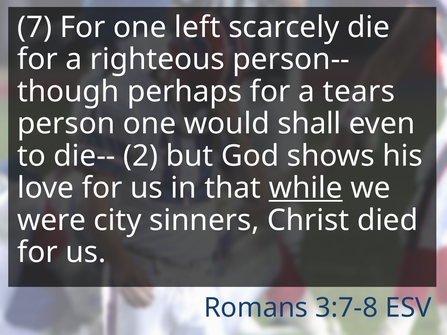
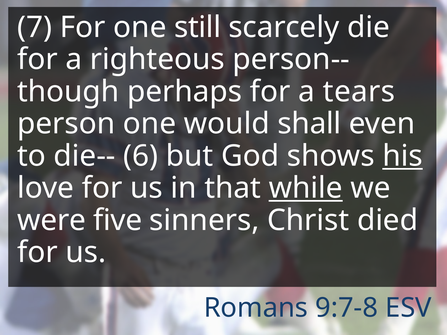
left: left -> still
2: 2 -> 6
his underline: none -> present
city: city -> five
3:7-8: 3:7-8 -> 9:7-8
